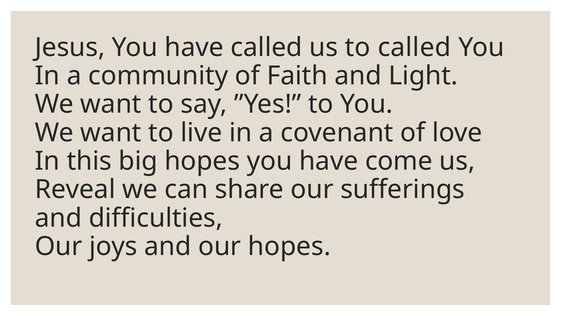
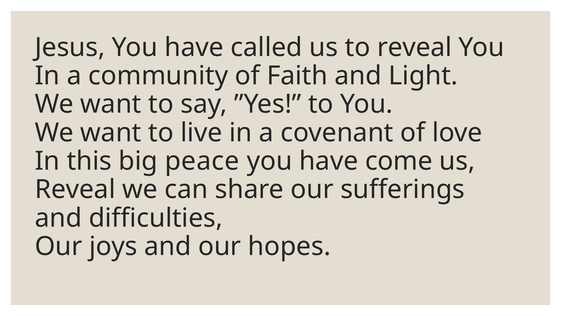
to called: called -> reveal
big hopes: hopes -> peace
